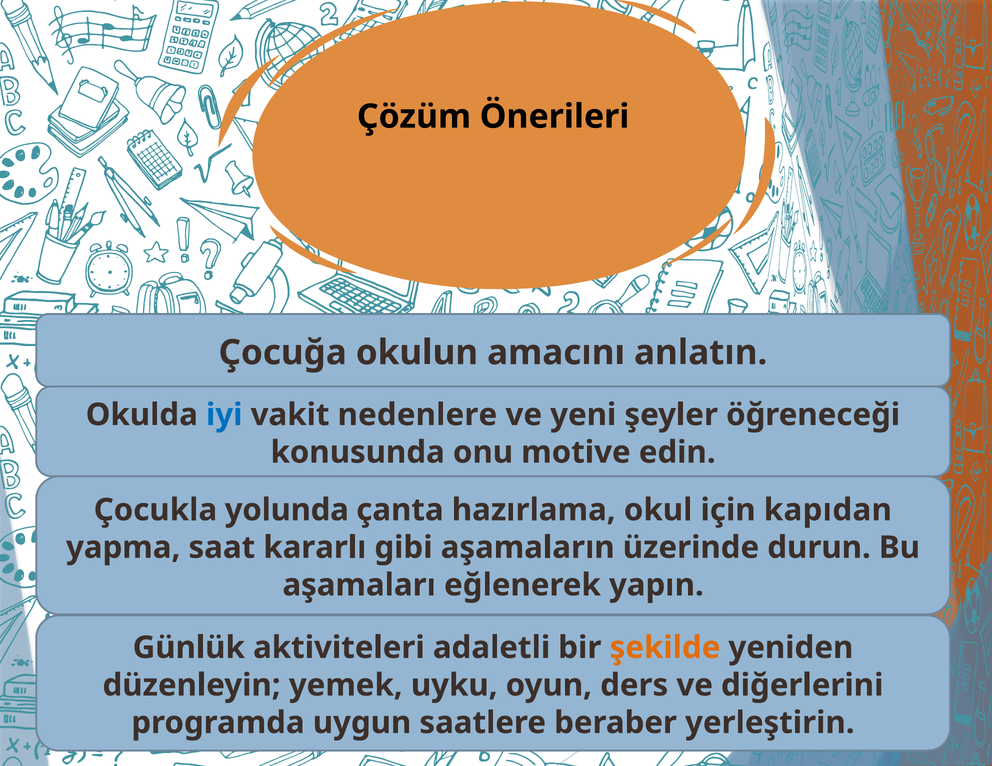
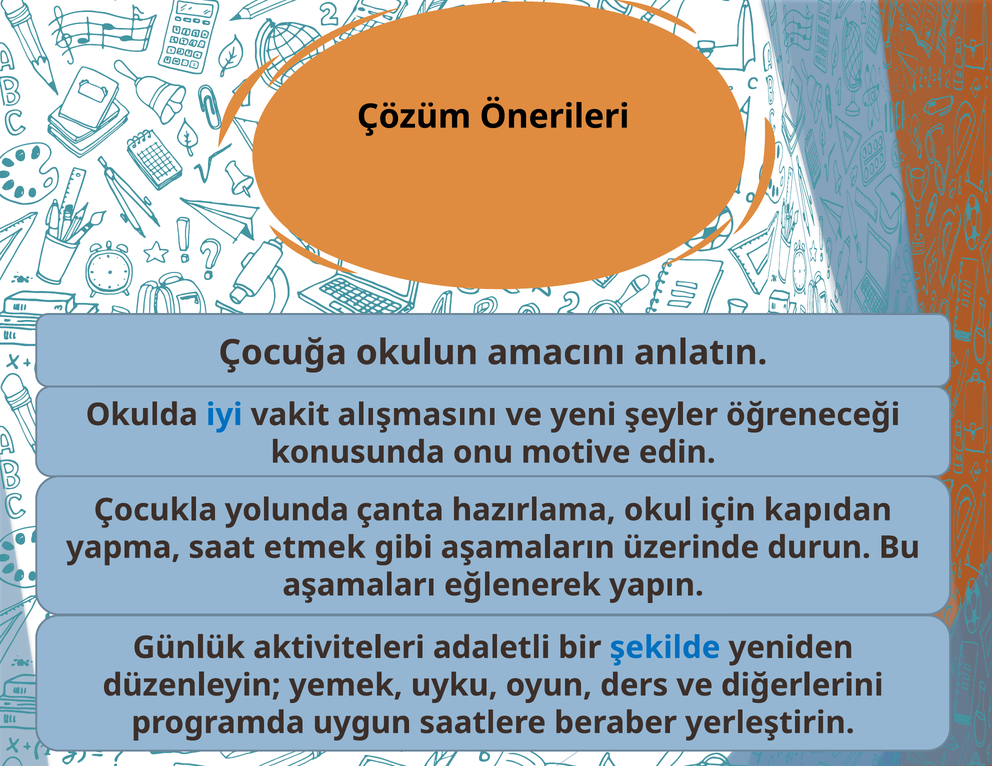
nedenlere: nedenlere -> alışmasını
kararlı: kararlı -> etmek
şekilde colour: orange -> blue
